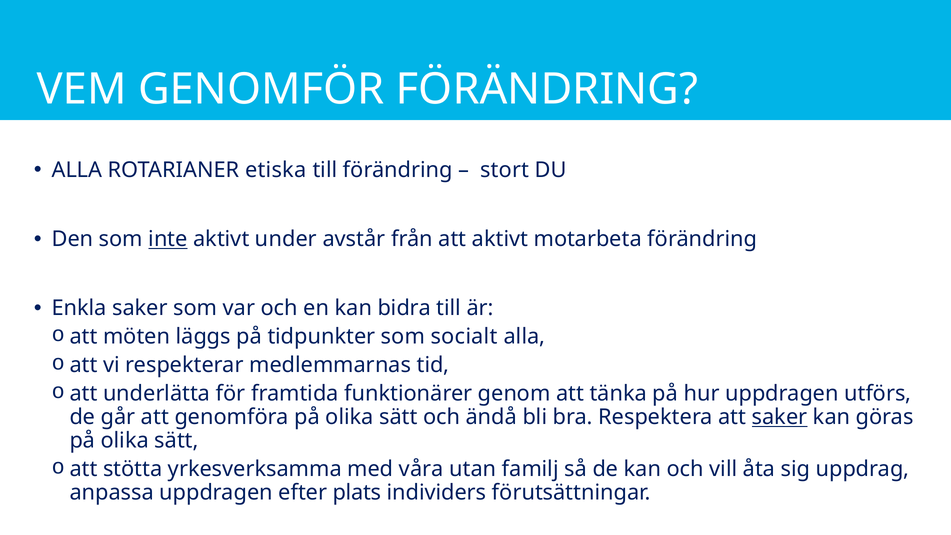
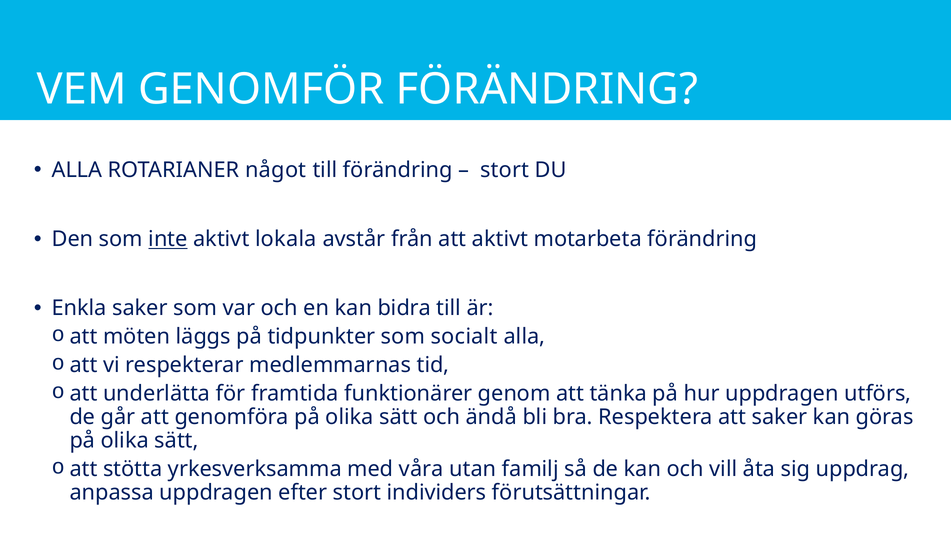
etiska: etiska -> något
under: under -> lokala
saker at (780, 417) underline: present -> none
efter plats: plats -> stort
